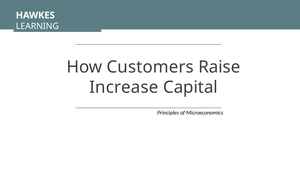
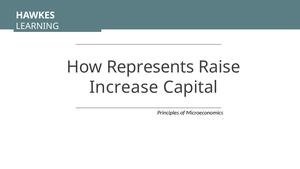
Customers: Customers -> Represents
